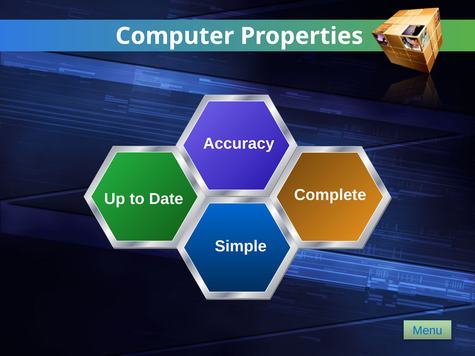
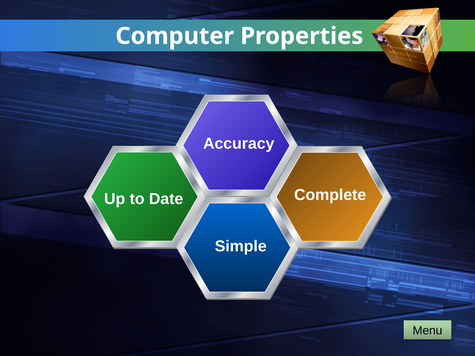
Menu colour: blue -> black
